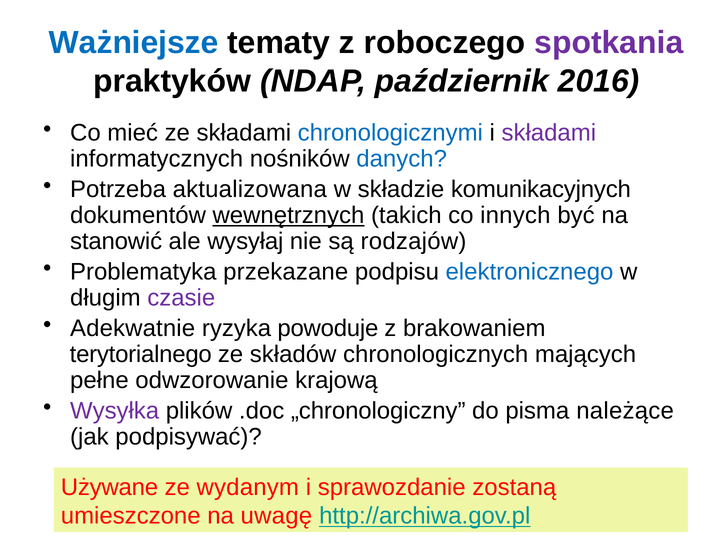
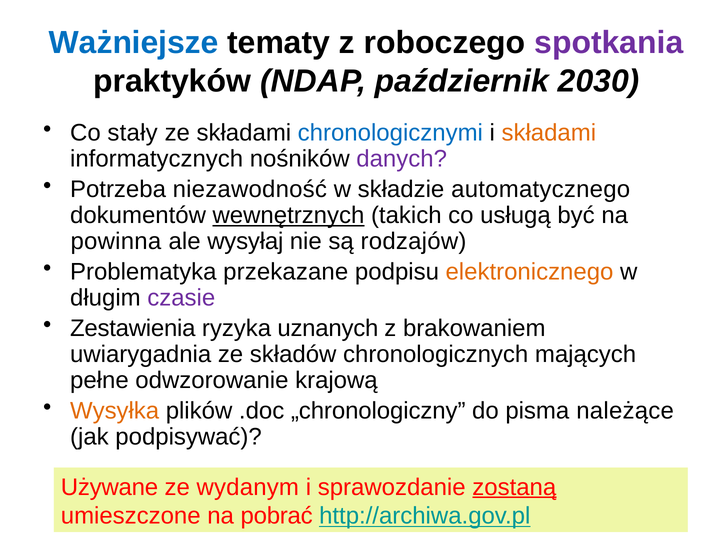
2016: 2016 -> 2030
mieć: mieć -> stały
składami at (549, 133) colour: purple -> orange
danych colour: blue -> purple
aktualizowana: aktualizowana -> niezawodność
komunikacyjnych: komunikacyjnych -> automatycznego
innych: innych -> usługą
stanowić: stanowić -> powinna
elektronicznego colour: blue -> orange
Adekwatnie: Adekwatnie -> Zestawienia
powoduje: powoduje -> uznanych
terytorialnego: terytorialnego -> uwiarygadnia
Wysyłka colour: purple -> orange
zostaną underline: none -> present
uwagę: uwagę -> pobrać
